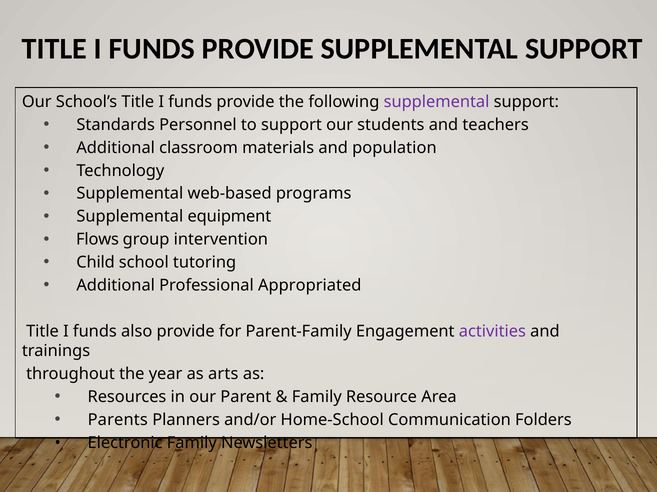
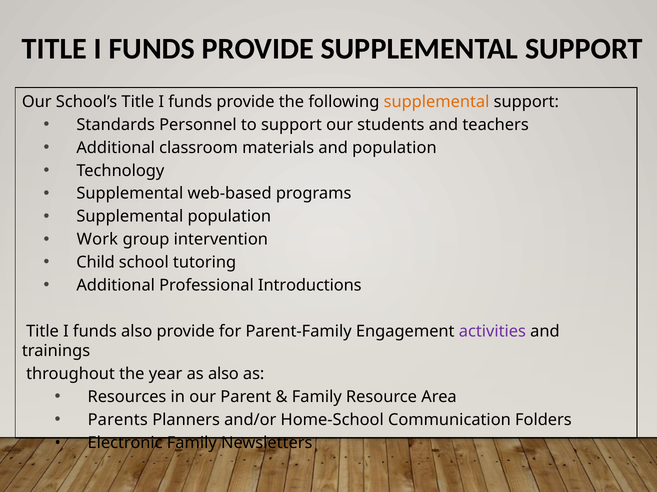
supplemental at (437, 102) colour: purple -> orange
Supplemental equipment: equipment -> population
Flows: Flows -> Work
Appropriated: Appropriated -> Introductions
as arts: arts -> also
